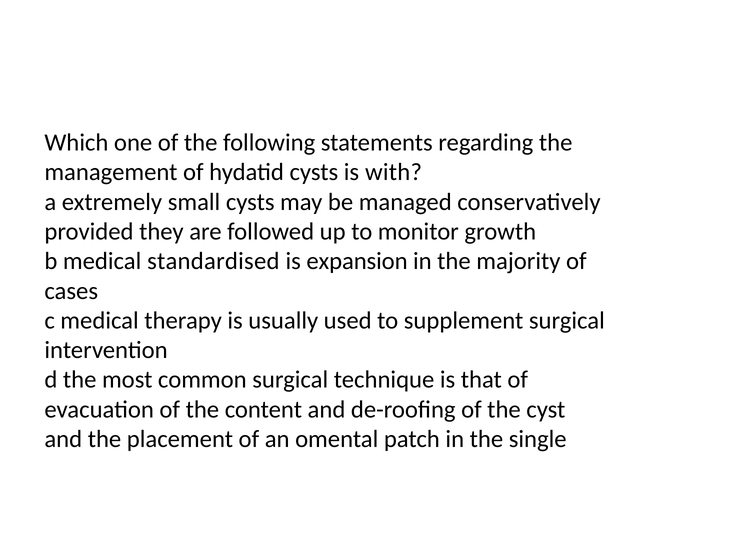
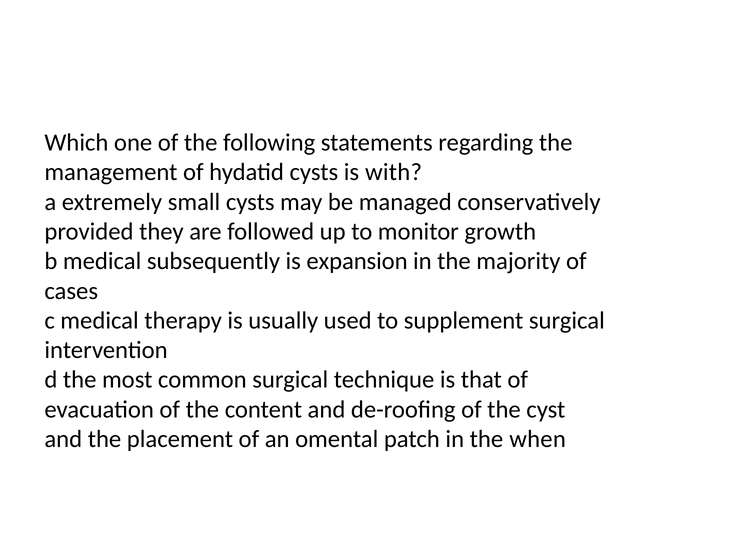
standardised: standardised -> subsequently
single: single -> when
